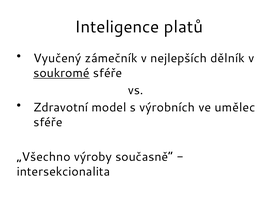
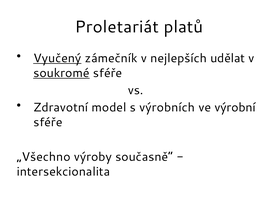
Inteligence: Inteligence -> Proletariát
Vyučený underline: none -> present
dělník: dělník -> udělat
umělec: umělec -> výrobní
